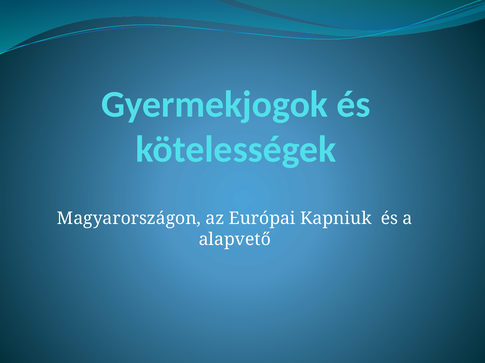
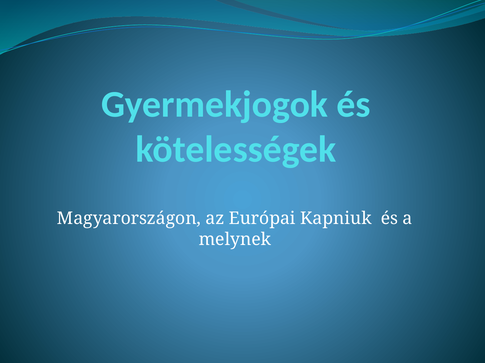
alapvető: alapvető -> melynek
